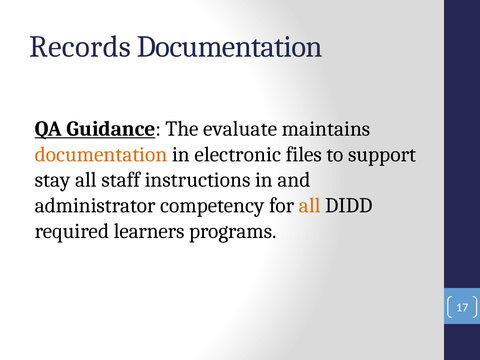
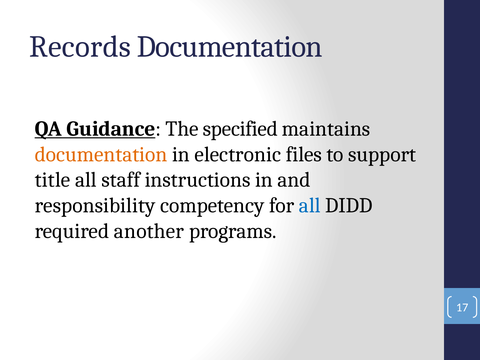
evaluate: evaluate -> specified
stay: stay -> title
administrator: administrator -> responsibility
all at (310, 206) colour: orange -> blue
learners: learners -> another
